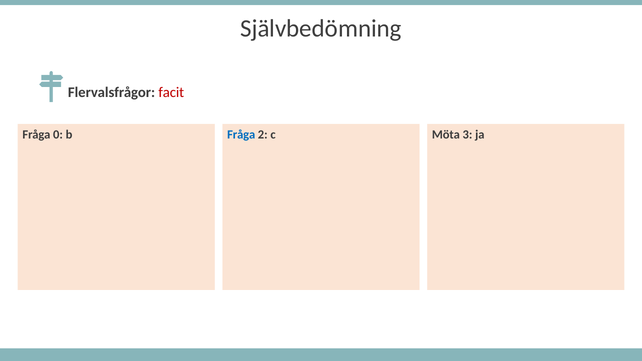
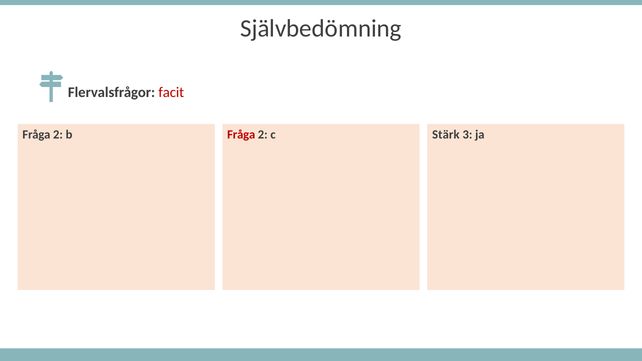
0 at (58, 135): 0 -> 2
Fråga at (241, 135) colour: blue -> red
Möta: Möta -> Stärk
